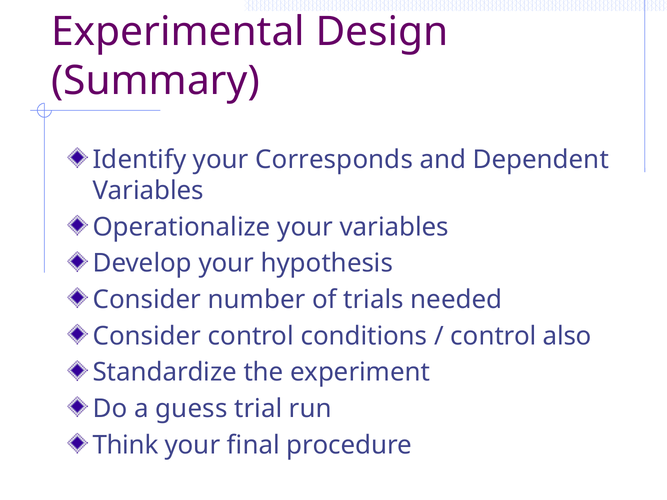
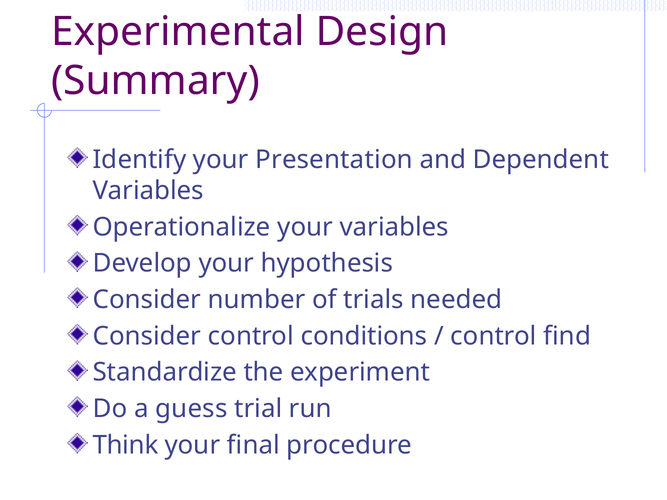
Corresponds: Corresponds -> Presentation
also: also -> find
